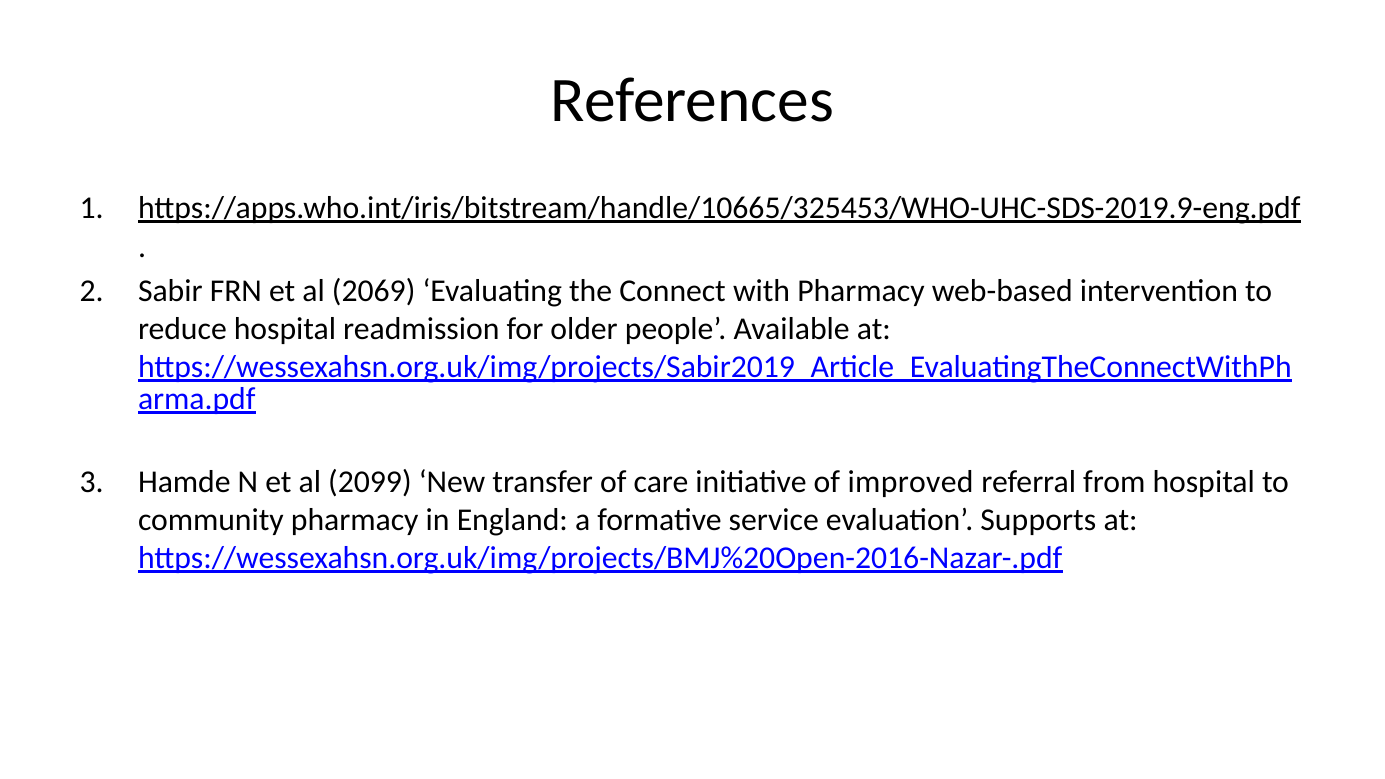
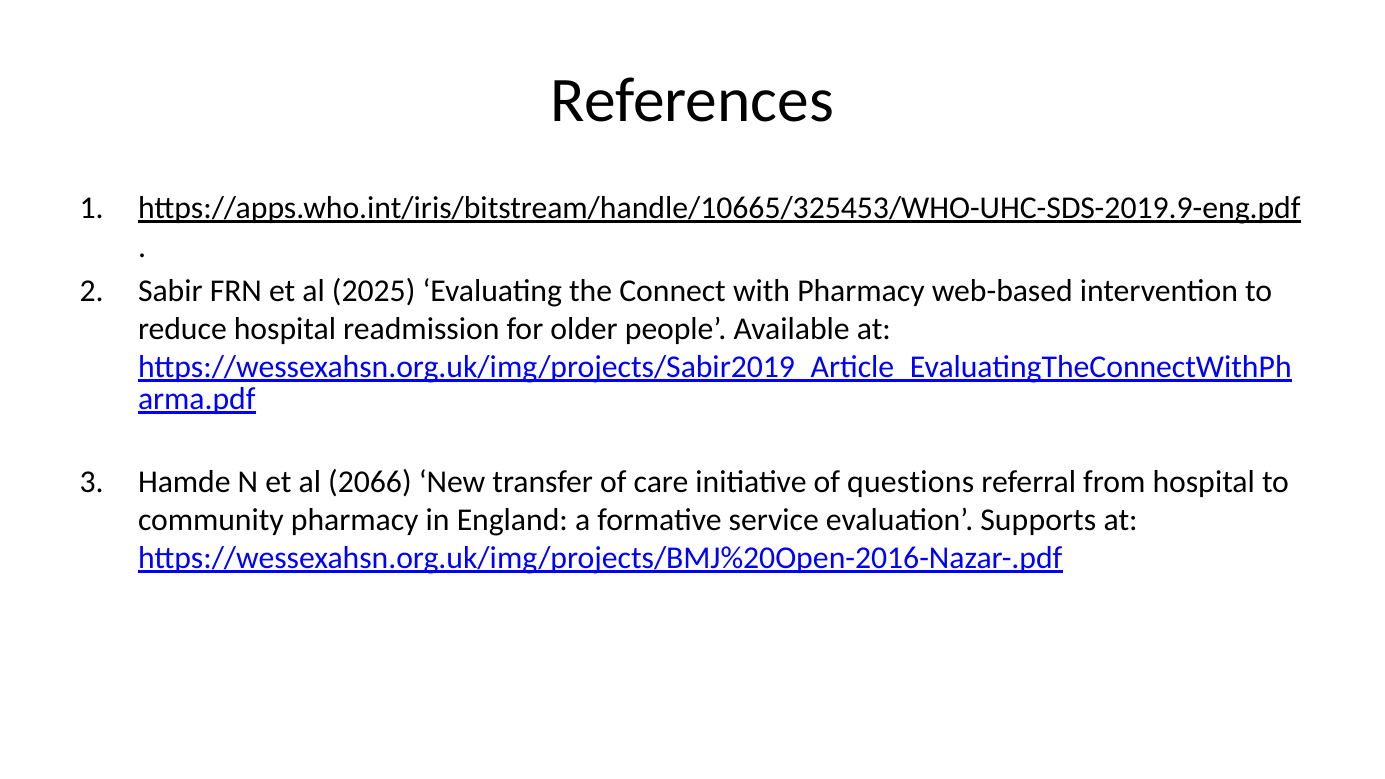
2069: 2069 -> 2025
2099: 2099 -> 2066
improved: improved -> questions
